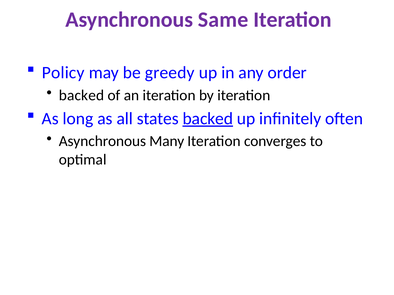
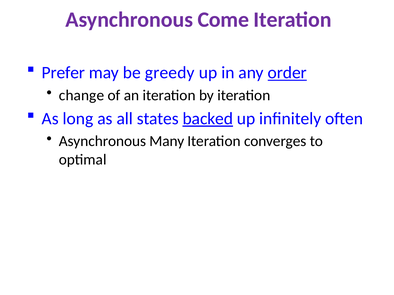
Same: Same -> Come
Policy: Policy -> Prefer
order underline: none -> present
backed at (82, 95): backed -> change
